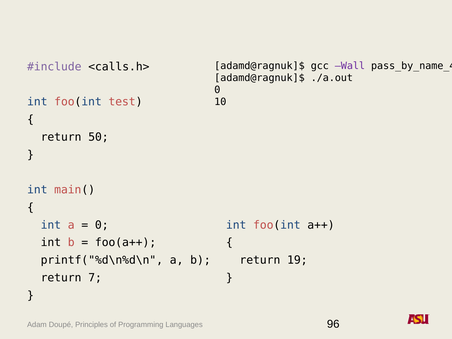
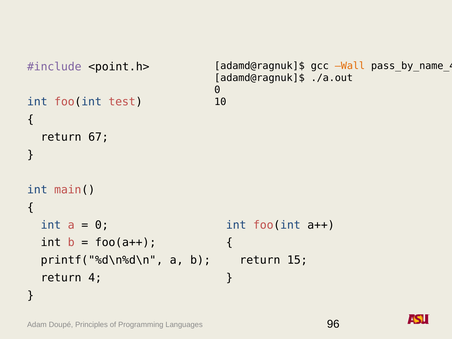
Wall colour: purple -> orange
<calls.h>: <calls.h> -> <point.h>
50: 50 -> 67
19: 19 -> 15
7: 7 -> 4
